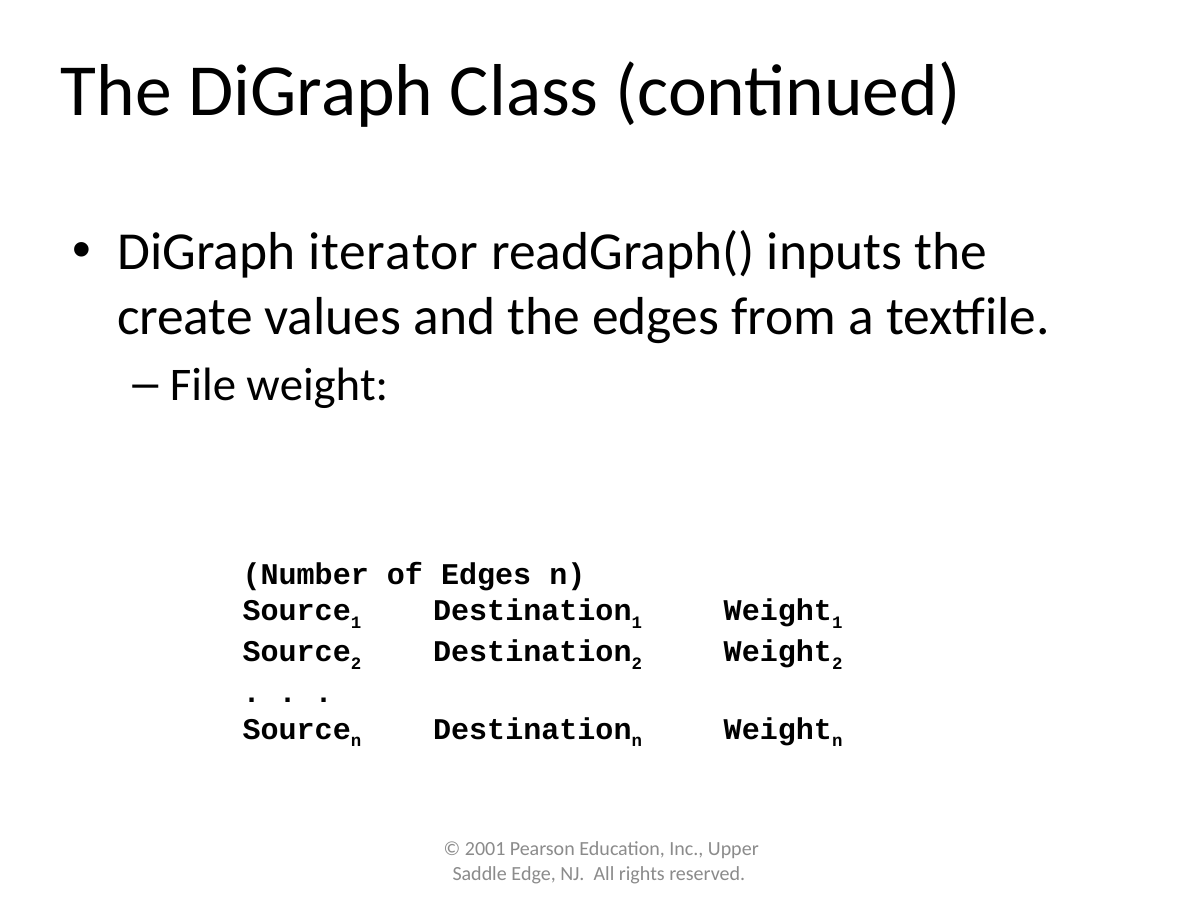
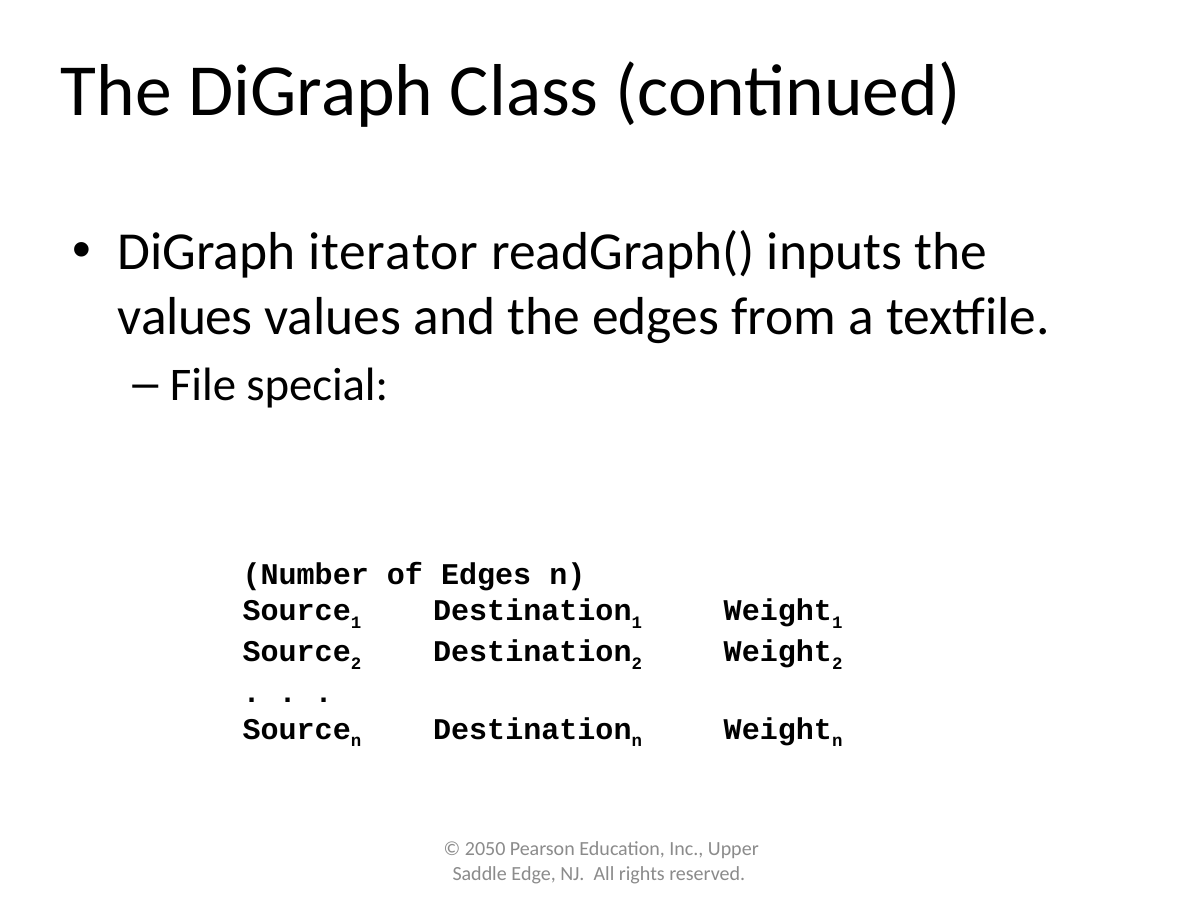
create at (185, 317): create -> values
File weight: weight -> special
2001: 2001 -> 2050
